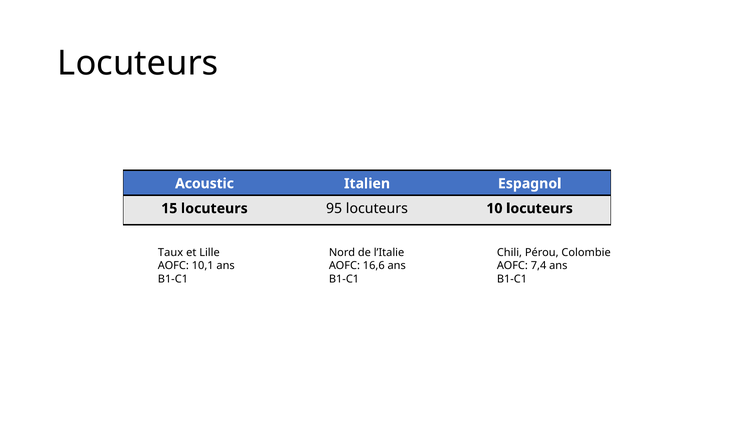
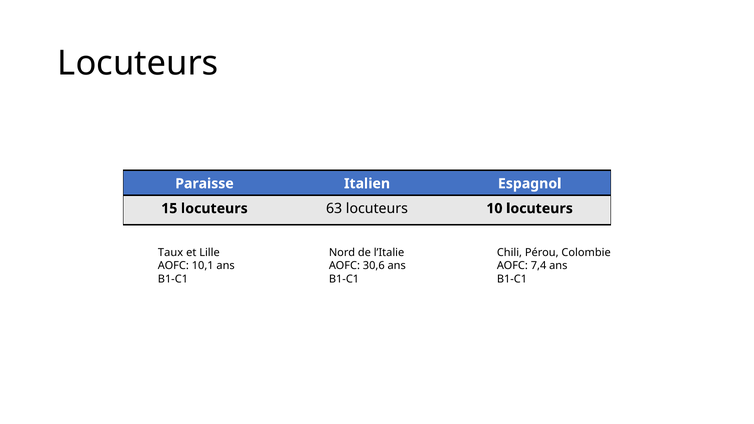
Acoustic: Acoustic -> Paraisse
95: 95 -> 63
16,6: 16,6 -> 30,6
